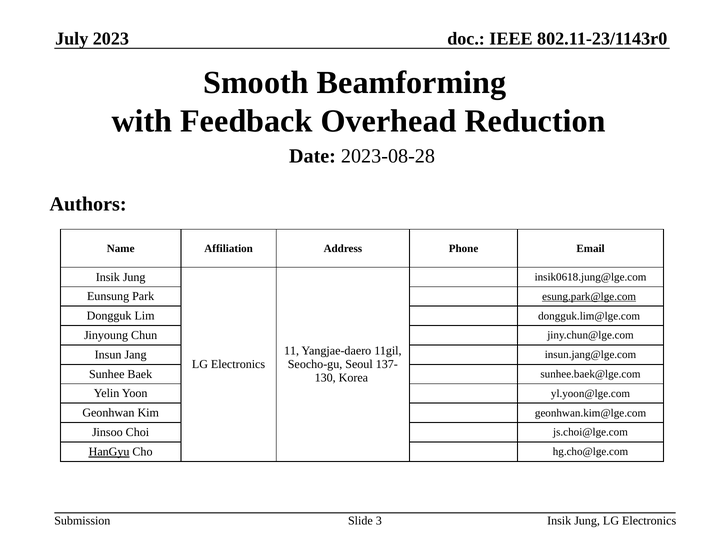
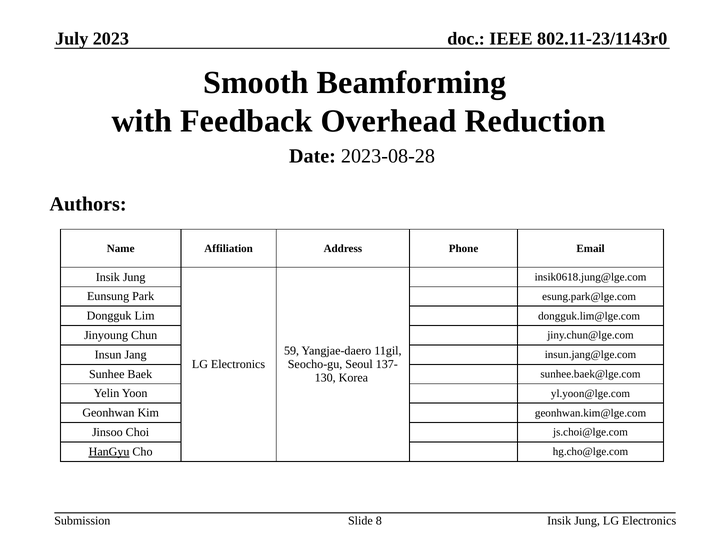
esung.park@lge.com underline: present -> none
11: 11 -> 59
3: 3 -> 8
